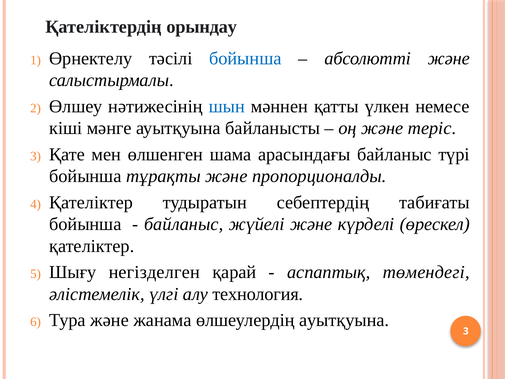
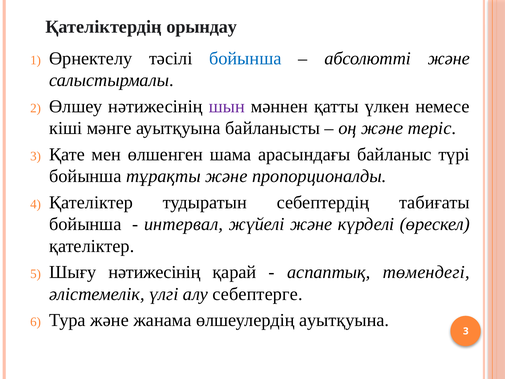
шын colour: blue -> purple
байланыс at (184, 224): байланыс -> интервал
Шығу негізделген: негізделген -> нәтижесінің
технология: технология -> себептерге
